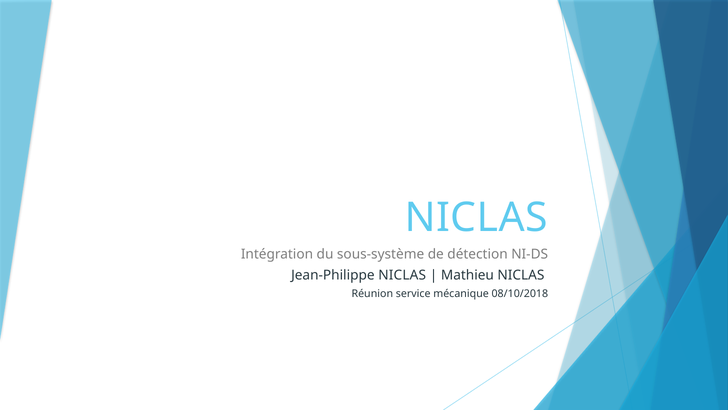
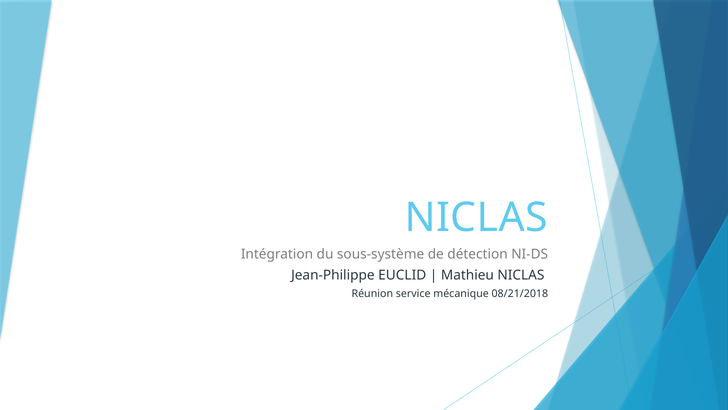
Jean-Philippe NICLAS: NICLAS -> EUCLID
08/10/2018: 08/10/2018 -> 08/21/2018
